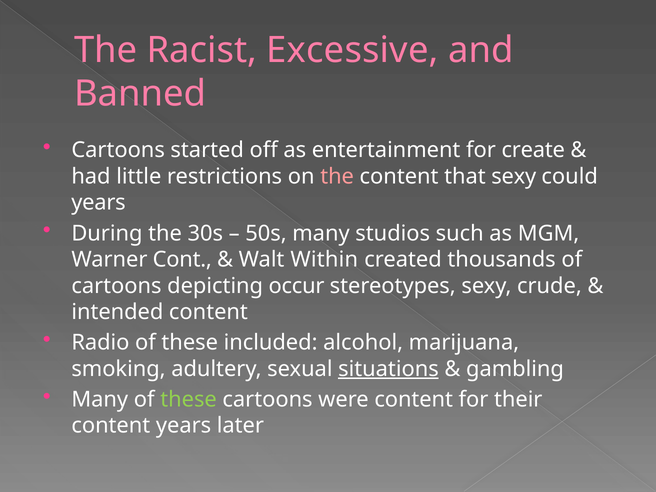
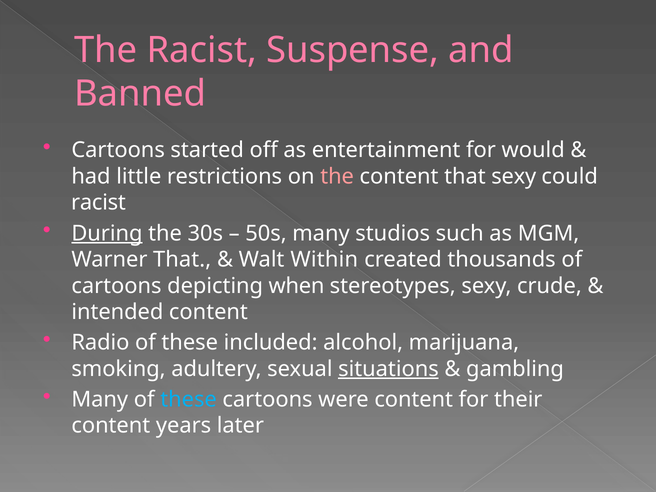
Excessive: Excessive -> Suspense
create: create -> would
years at (98, 203): years -> racist
During underline: none -> present
Warner Cont: Cont -> That
occur: occur -> when
these at (189, 400) colour: light green -> light blue
